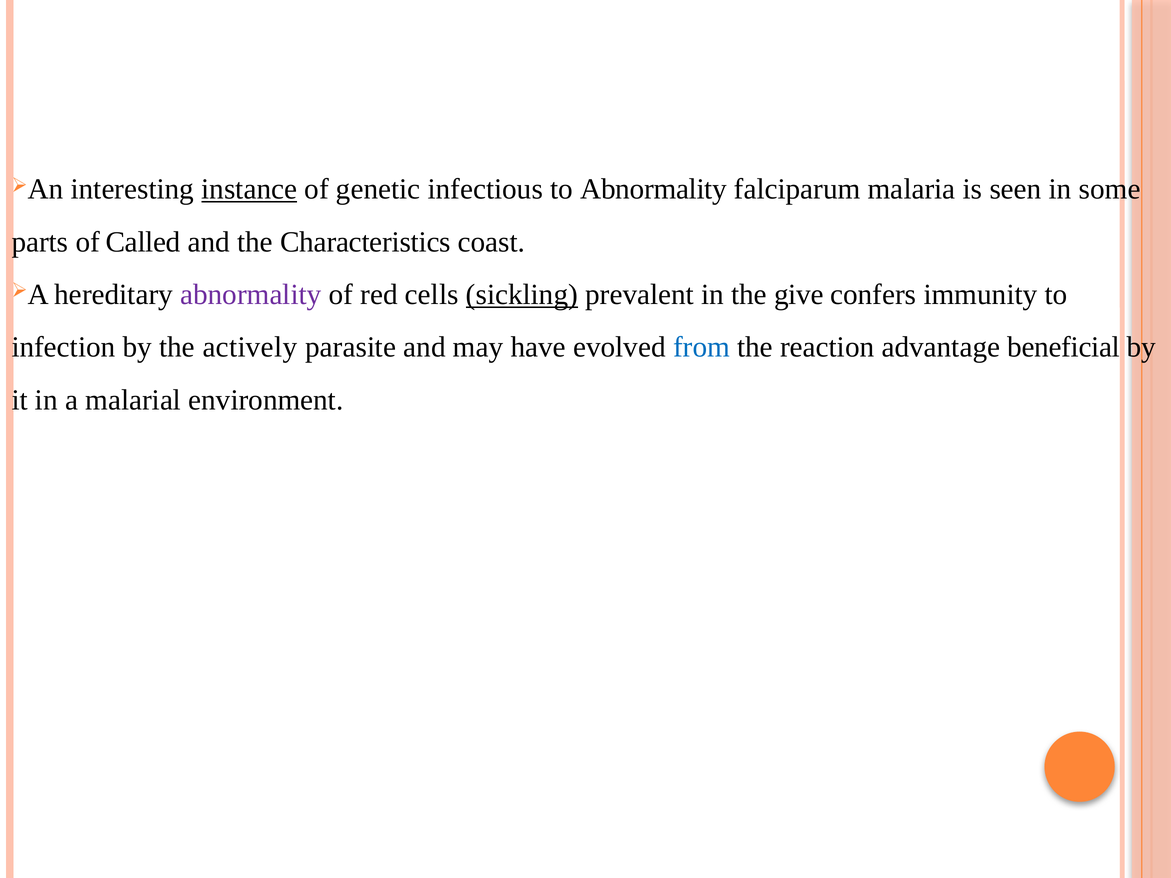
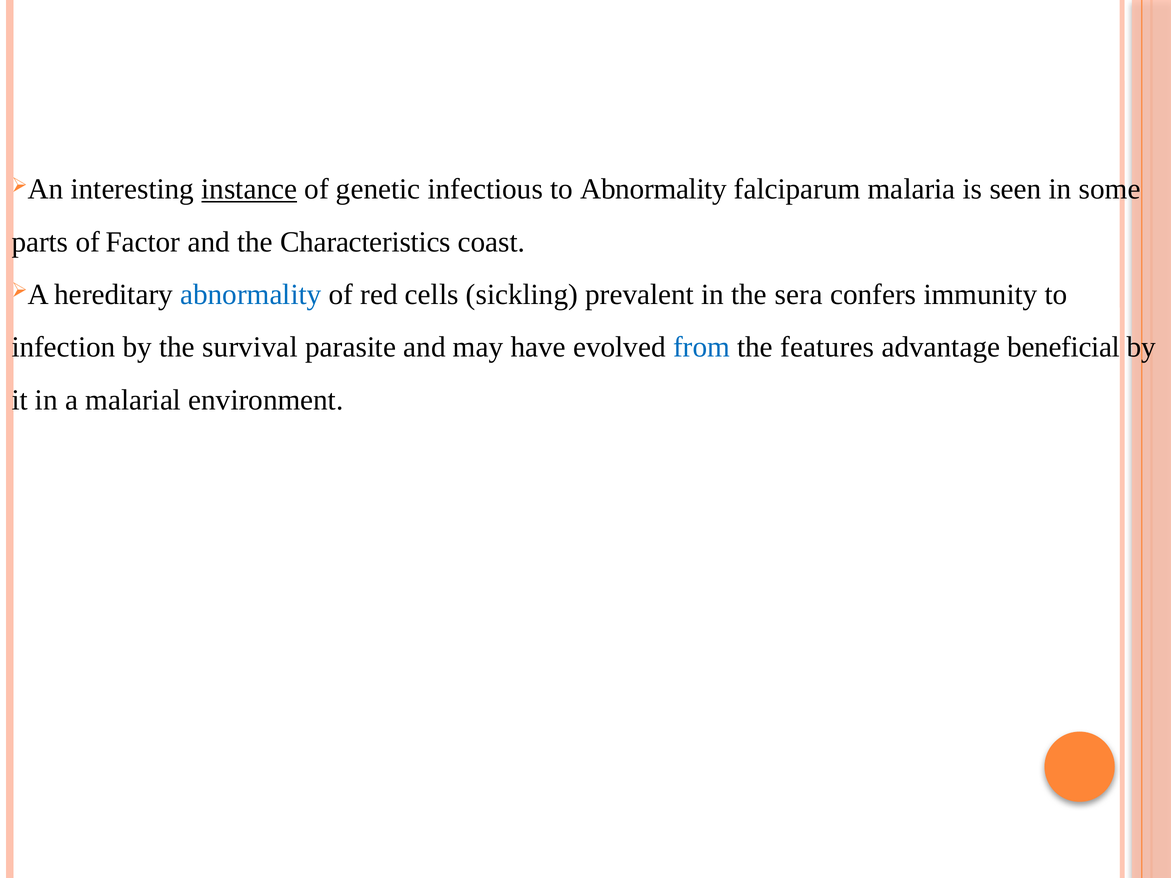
Called: Called -> Factor
abnormality at (251, 295) colour: purple -> blue
sickling underline: present -> none
give: give -> sera
actively: actively -> survival
reaction: reaction -> features
